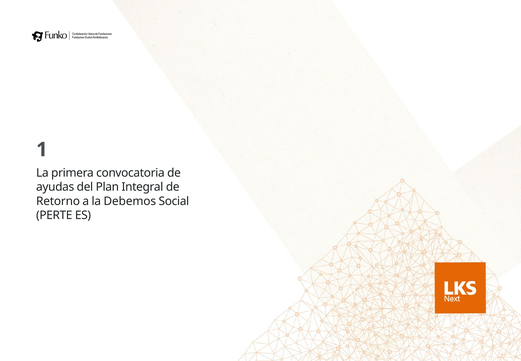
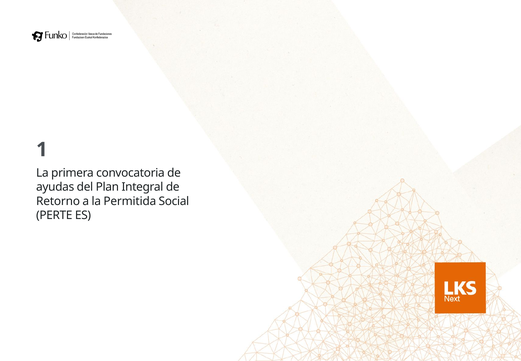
Debemos: Debemos -> Permitida
